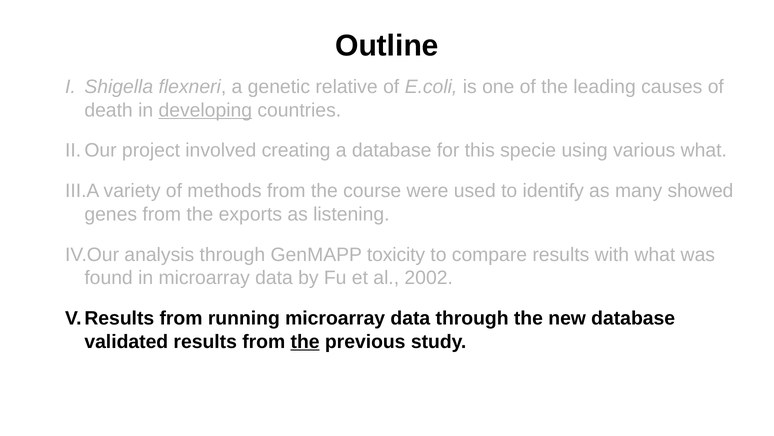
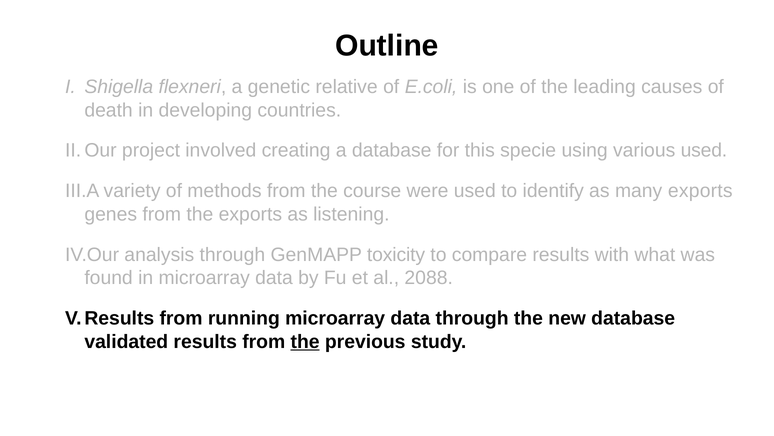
developing underline: present -> none
various what: what -> used
many showed: showed -> exports
2002: 2002 -> 2088
